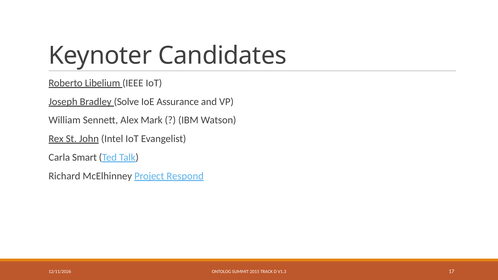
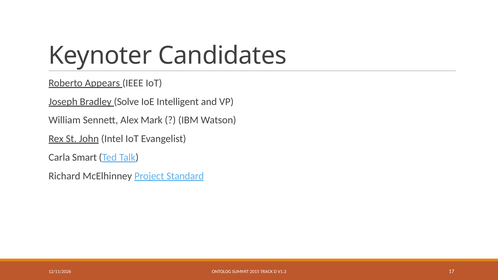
Libelium: Libelium -> Appears
Assurance: Assurance -> Intelligent
Respond: Respond -> Standard
